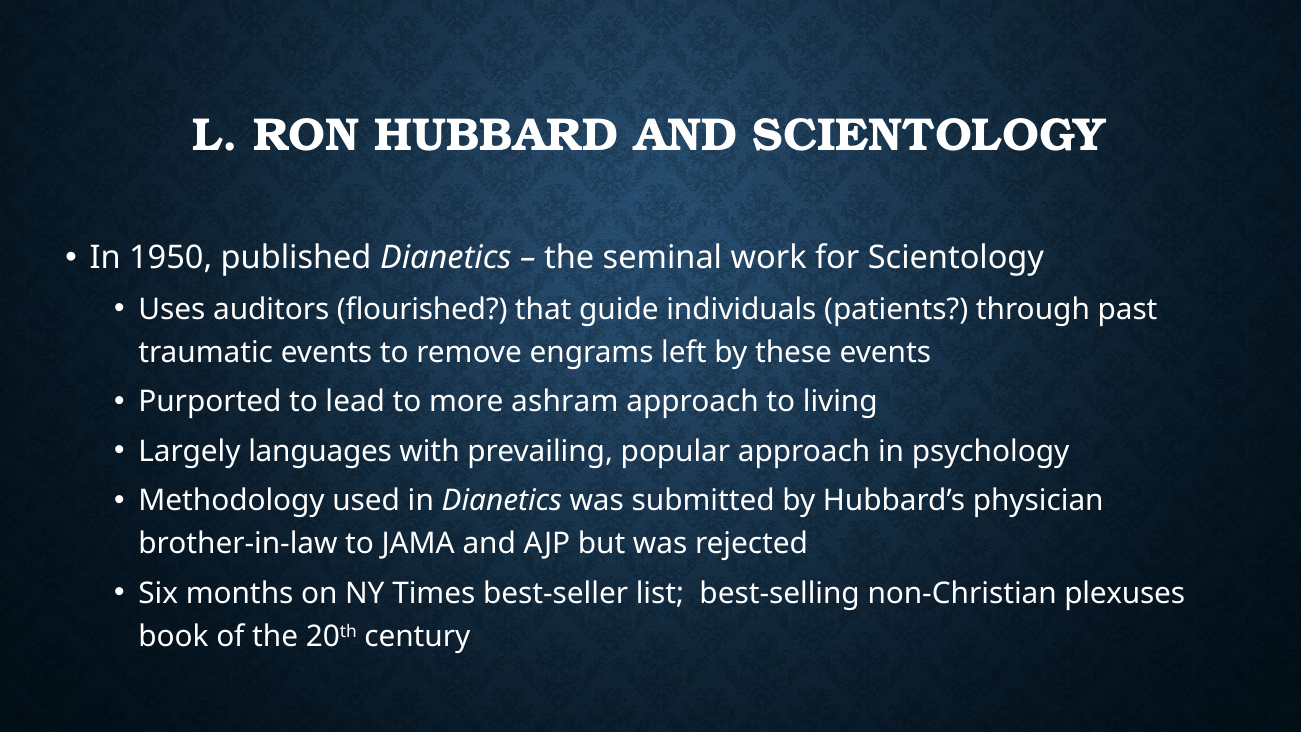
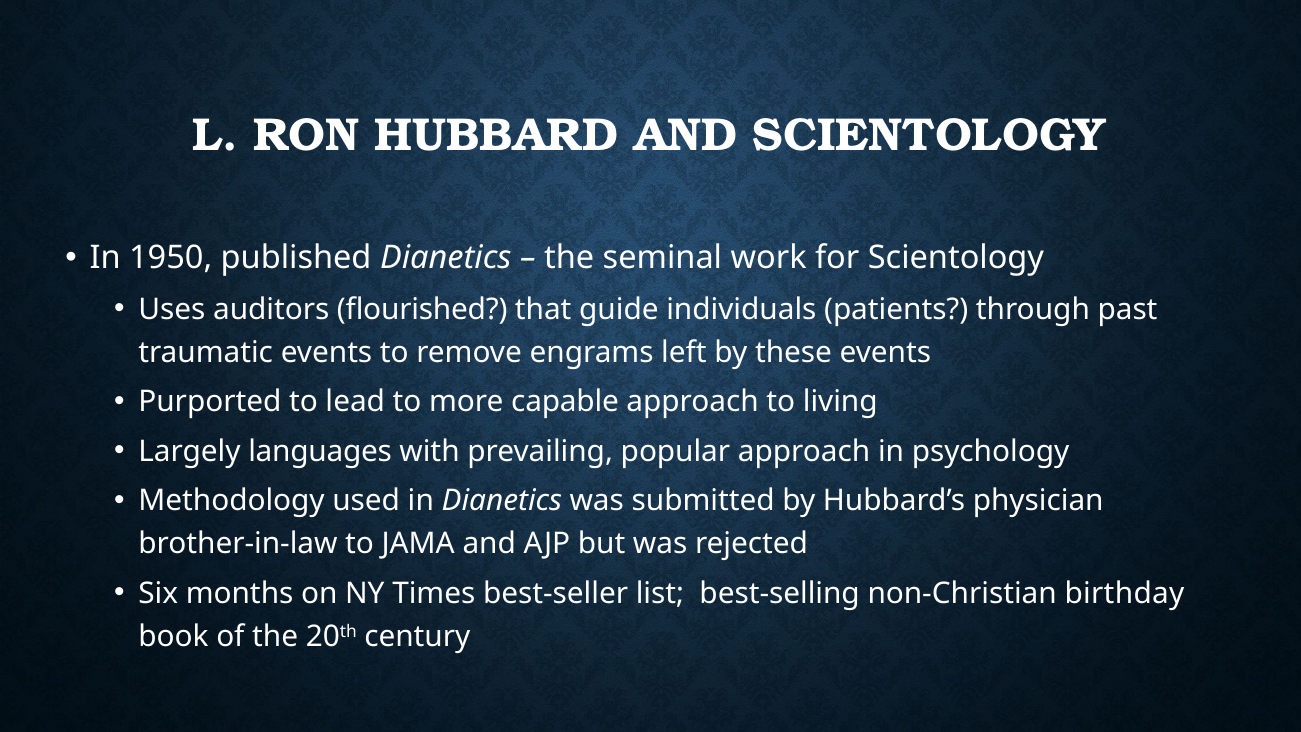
ashram: ashram -> capable
plexuses: plexuses -> birthday
